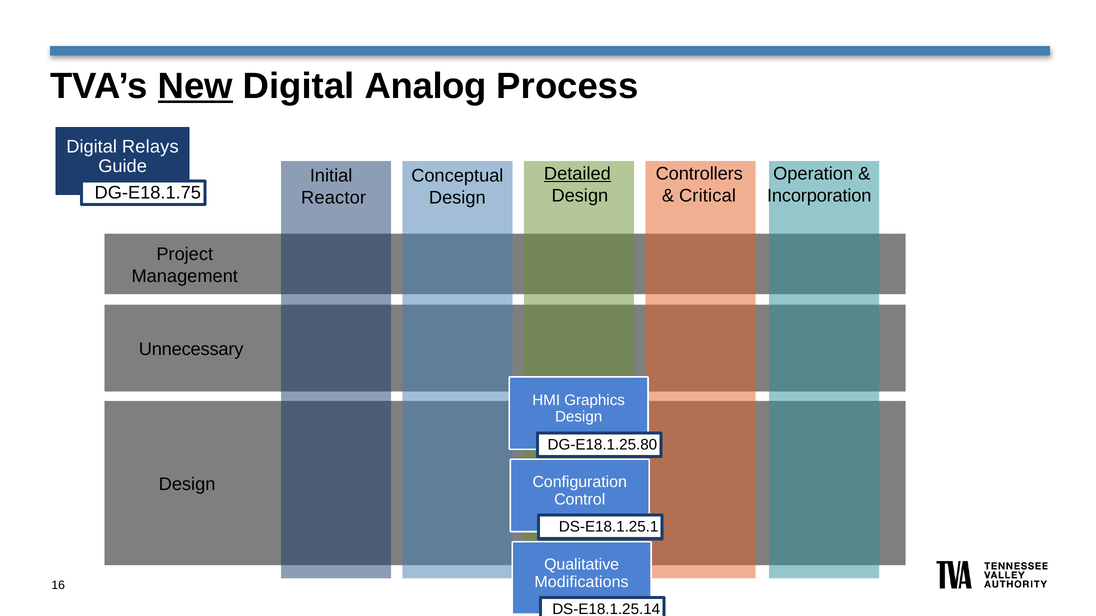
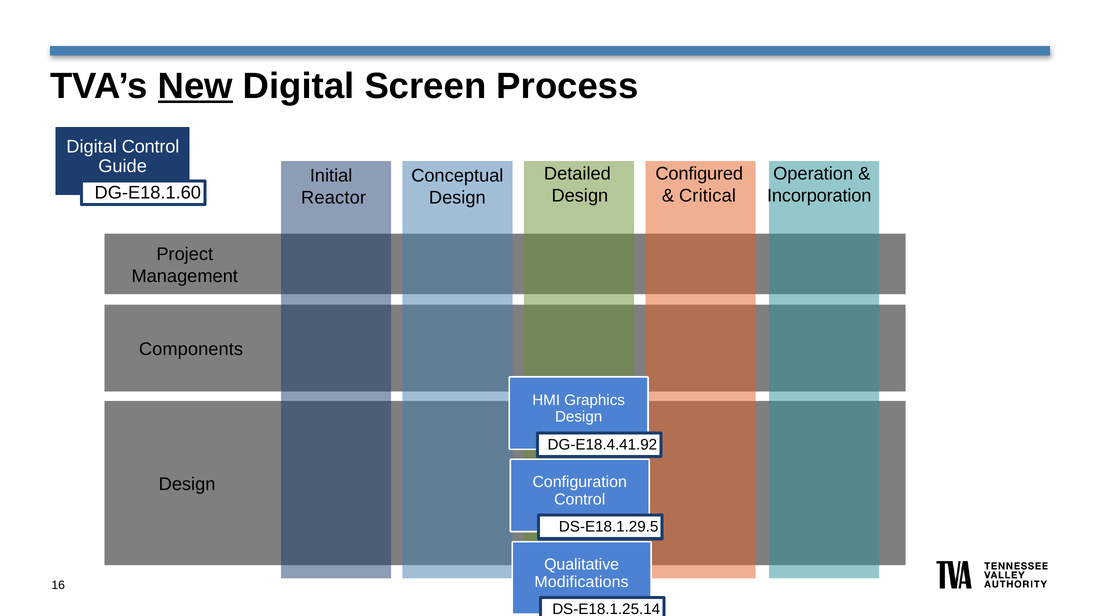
Analog: Analog -> Screen
Digital Relays: Relays -> Control
Detailed underline: present -> none
Controllers: Controllers -> Configured
DG-E18.1.75: DG-E18.1.75 -> DG-E18.1.60
Unnecessary: Unnecessary -> Components
DG-E18.1.25.80: DG-E18.1.25.80 -> DG-E18.4.41.92
DS-E18.1.25.1: DS-E18.1.25.1 -> DS-E18.1.29.5
